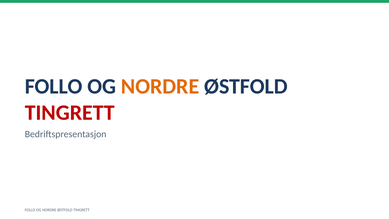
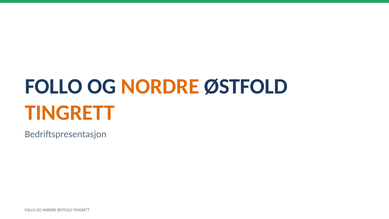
TINGRETT at (70, 113) colour: red -> orange
